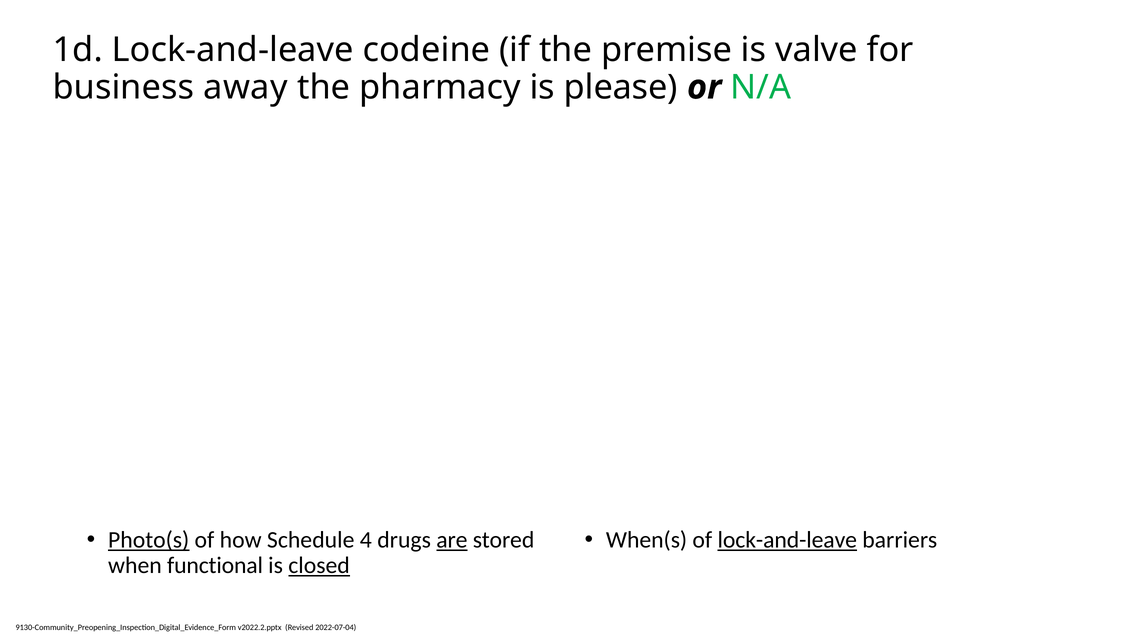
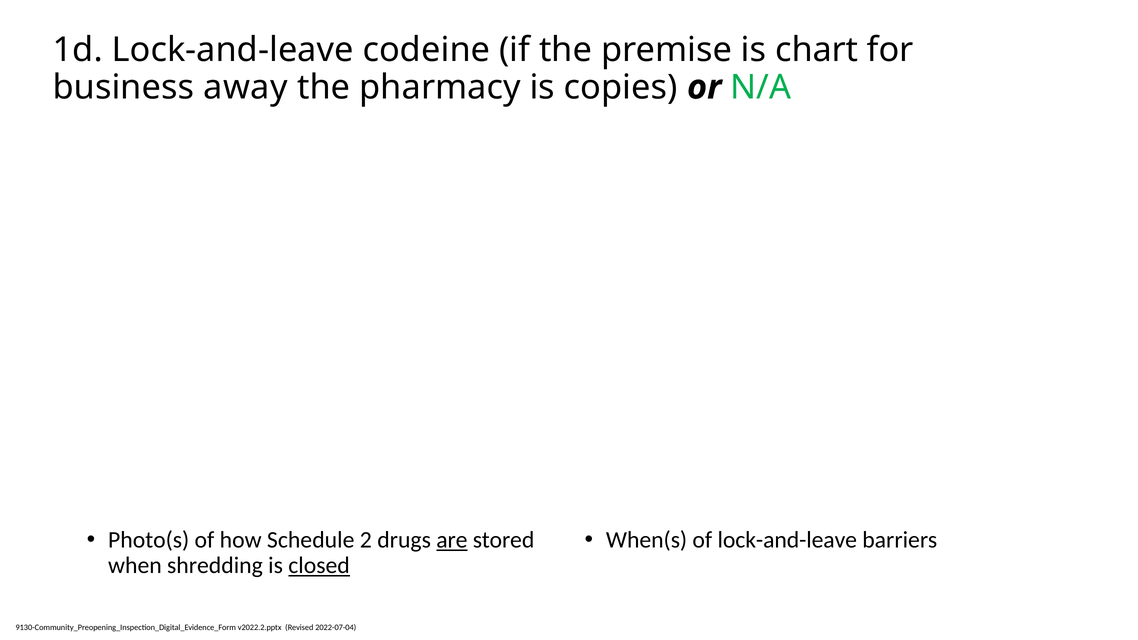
valve: valve -> chart
please: please -> copies
Photo(s underline: present -> none
4: 4 -> 2
lock-and-leave at (787, 540) underline: present -> none
functional: functional -> shredding
